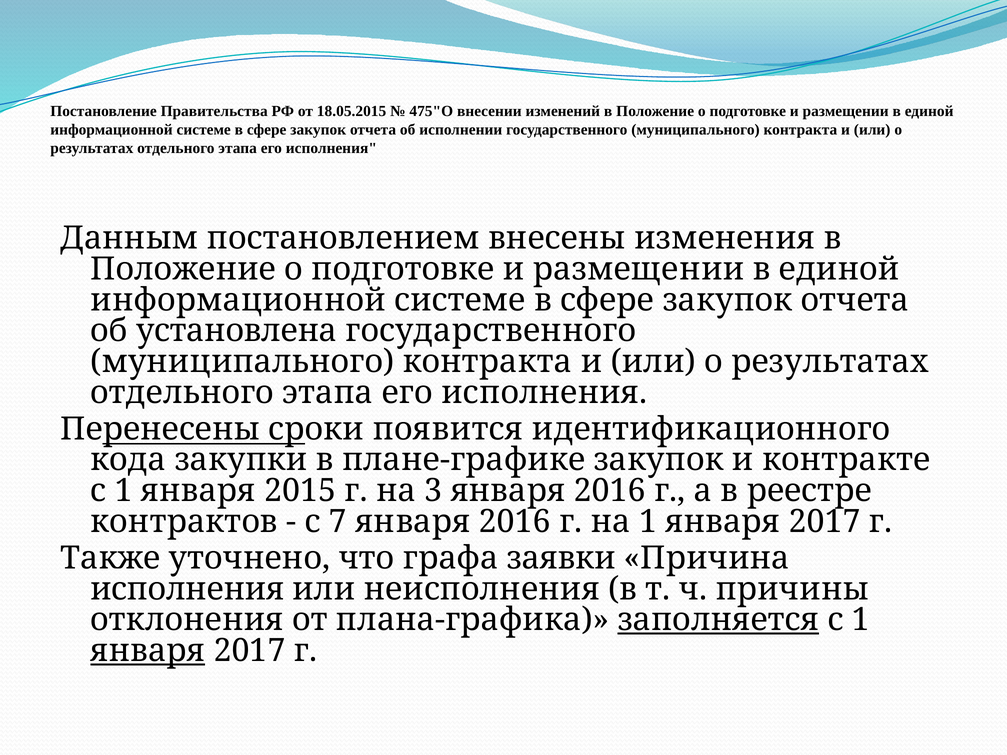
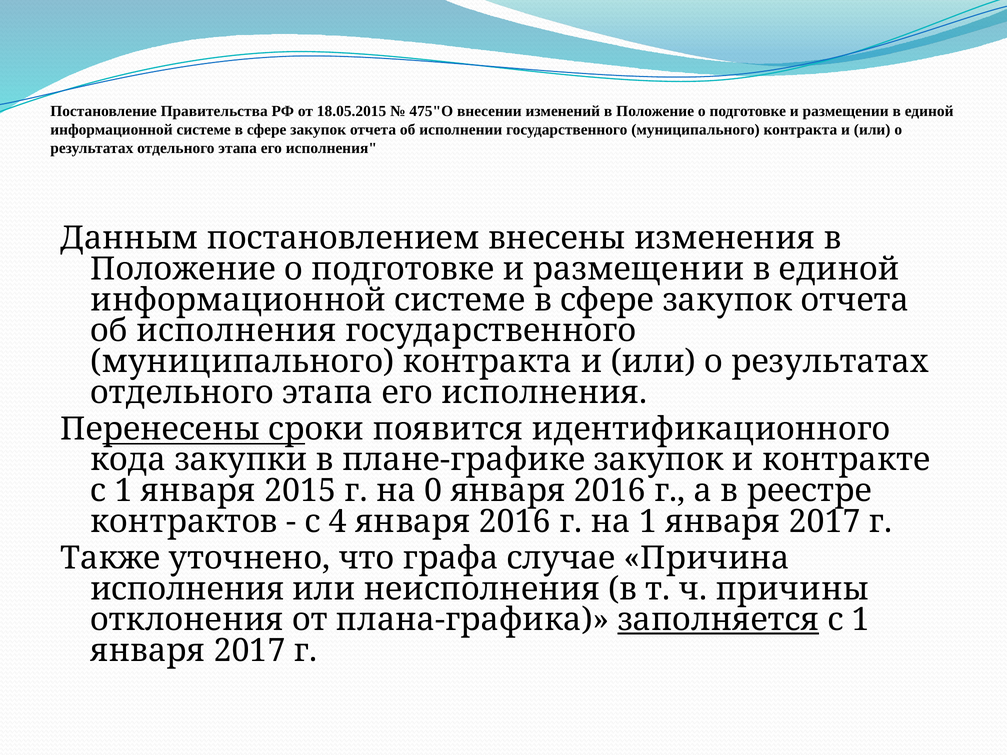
об установлена: установлена -> исполнения
3: 3 -> 0
7: 7 -> 4
заявки: заявки -> случае
января at (148, 651) underline: present -> none
